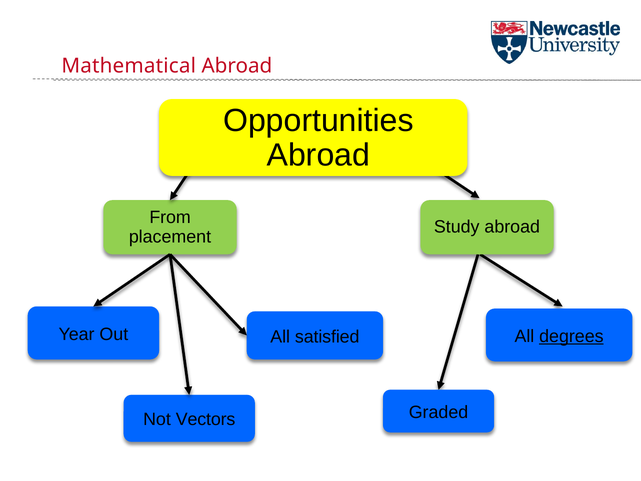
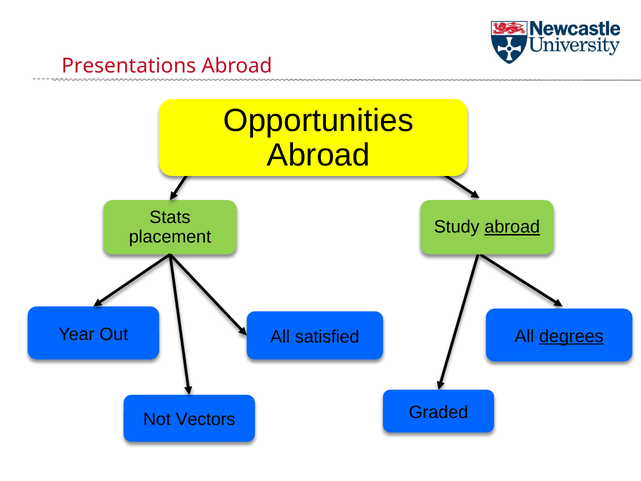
Mathematical: Mathematical -> Presentations
From: From -> Stats
abroad at (512, 227) underline: none -> present
